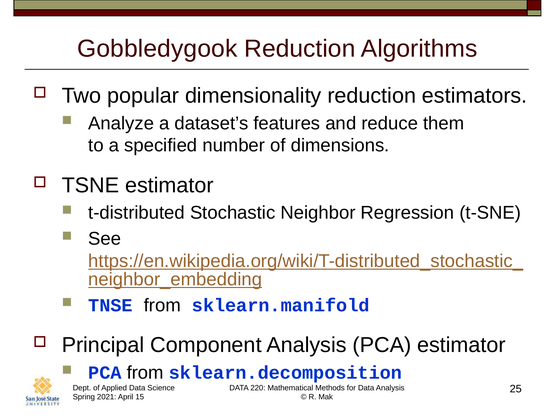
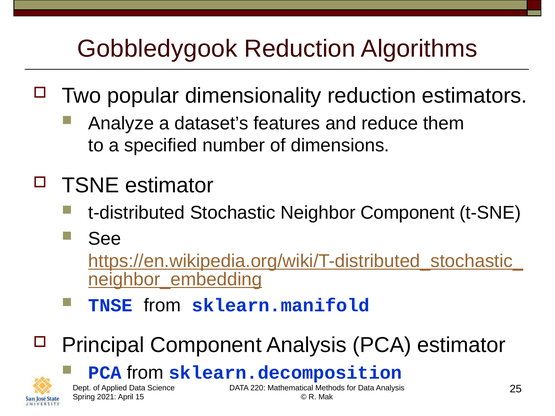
Neighbor Regression: Regression -> Component
